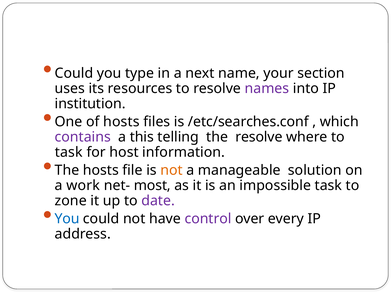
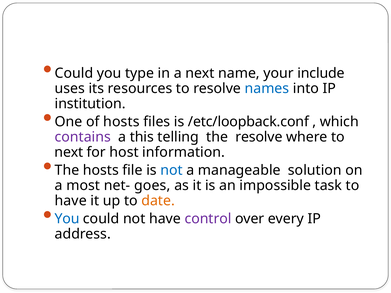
section: section -> include
names colour: purple -> blue
/etc/searches.conf: /etc/searches.conf -> /etc/loopback.conf
task at (69, 152): task -> next
not at (171, 170) colour: orange -> blue
work: work -> most
most: most -> goes
zone at (71, 201): zone -> have
date colour: purple -> orange
